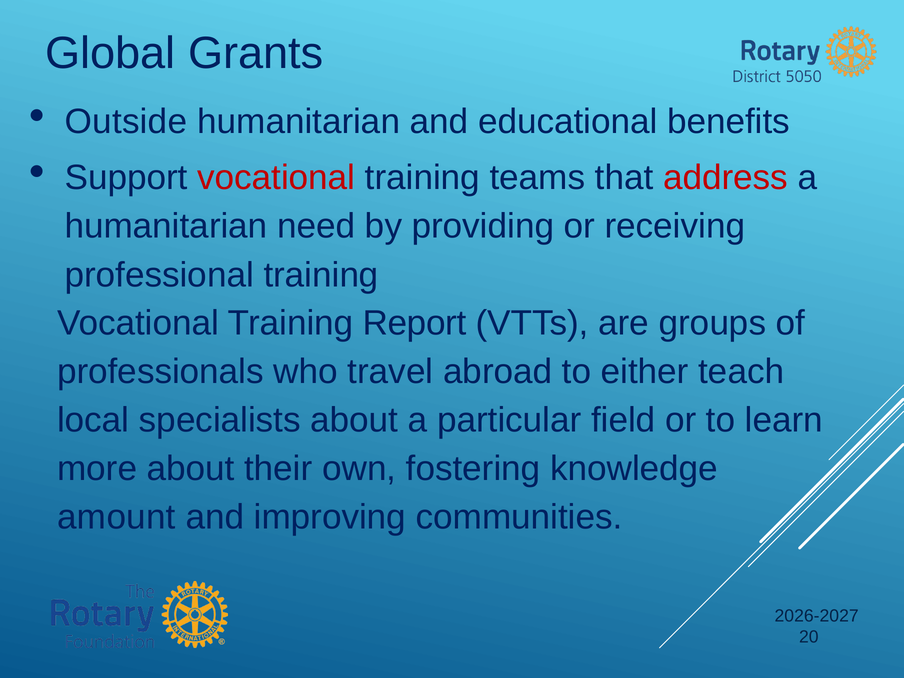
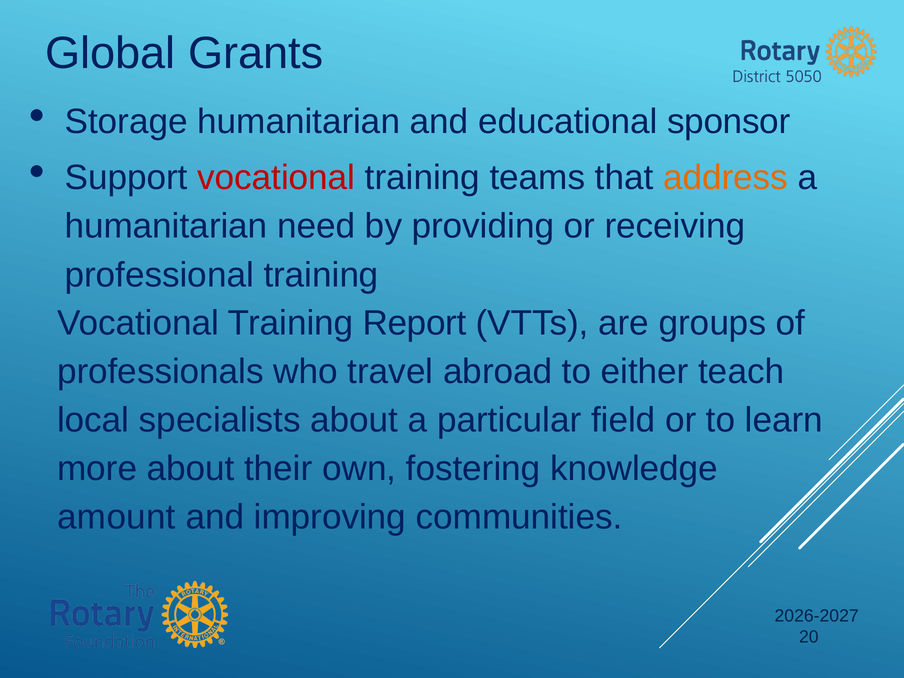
Outside: Outside -> Storage
benefits: benefits -> sponsor
address colour: red -> orange
